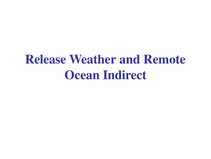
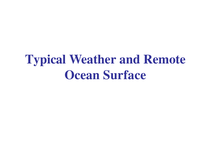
Release: Release -> Typical
Indirect: Indirect -> Surface
